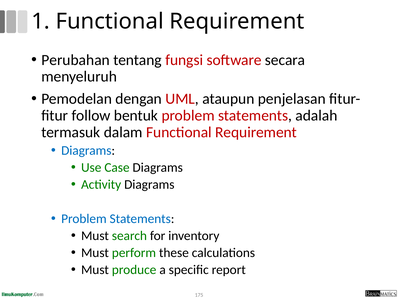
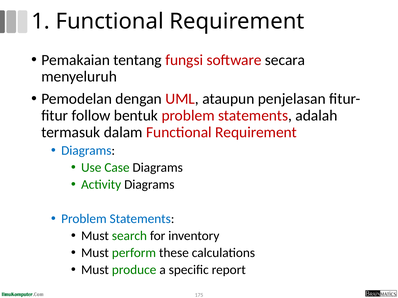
Perubahan: Perubahan -> Pemakaian
